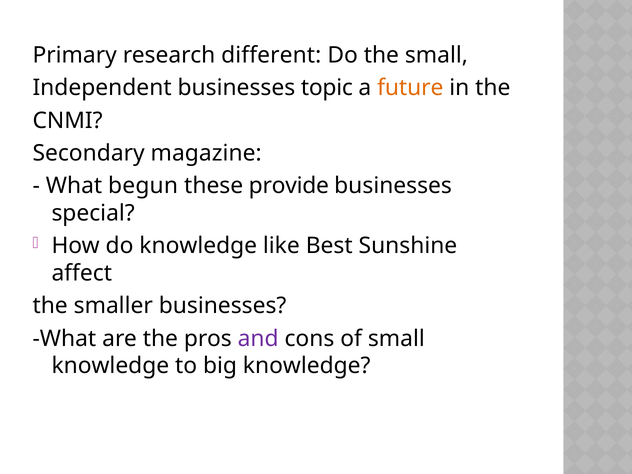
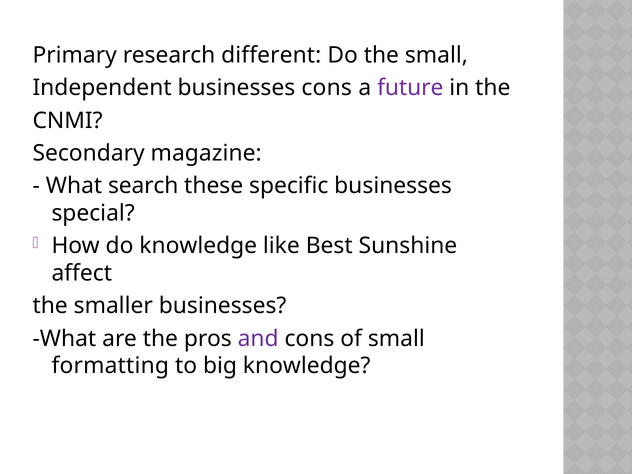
businesses topic: topic -> cons
future colour: orange -> purple
begun: begun -> search
provide: provide -> specific
knowledge at (110, 366): knowledge -> formatting
